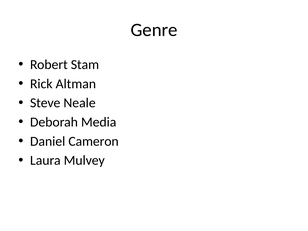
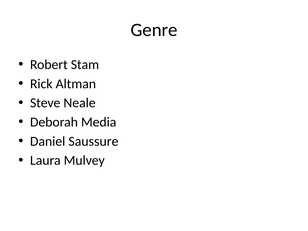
Cameron: Cameron -> Saussure
